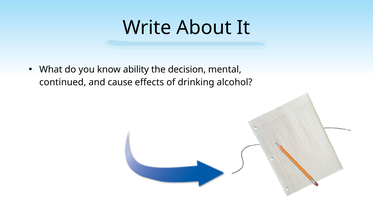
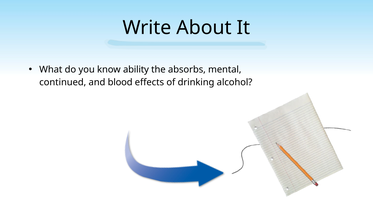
decision: decision -> absorbs
cause: cause -> blood
